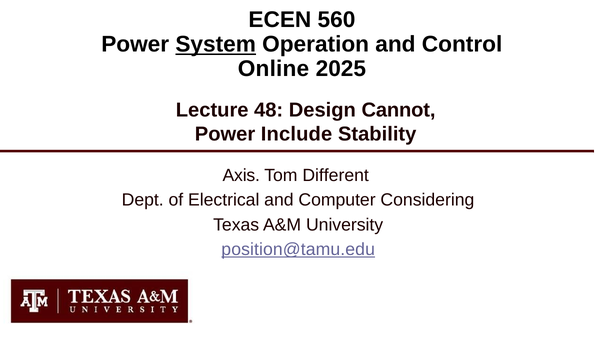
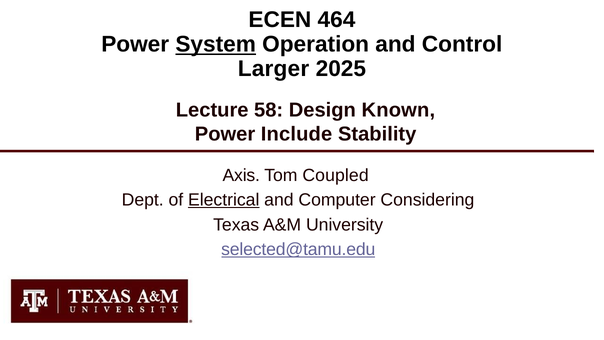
560: 560 -> 464
Online: Online -> Larger
48: 48 -> 58
Cannot: Cannot -> Known
Different: Different -> Coupled
Electrical underline: none -> present
position@tamu.edu: position@tamu.edu -> selected@tamu.edu
